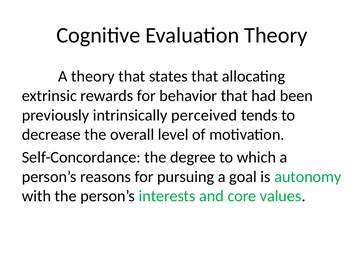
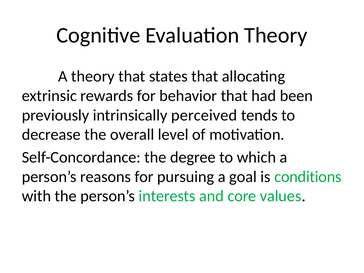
autonomy: autonomy -> conditions
